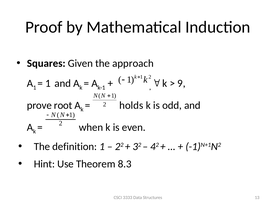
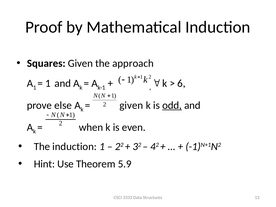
9: 9 -> 6
root: root -> else
holds at (131, 105): holds -> given
odd underline: none -> present
The definition: definition -> induction
8.3: 8.3 -> 5.9
